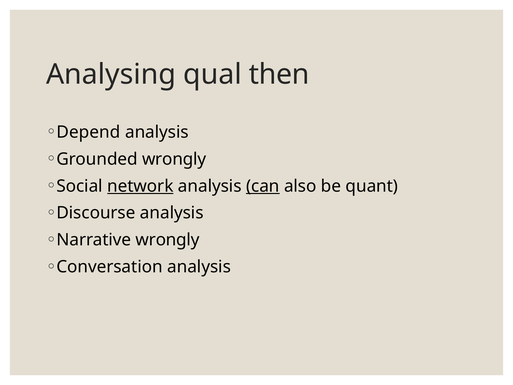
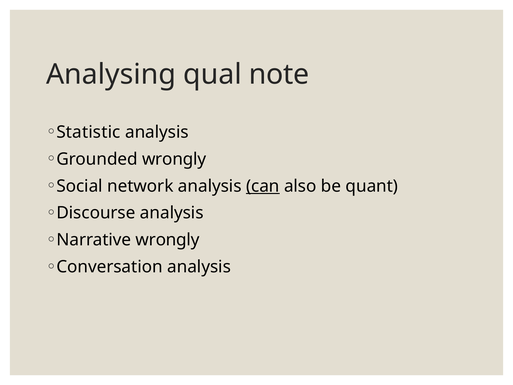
then: then -> note
Depend: Depend -> Statistic
network underline: present -> none
